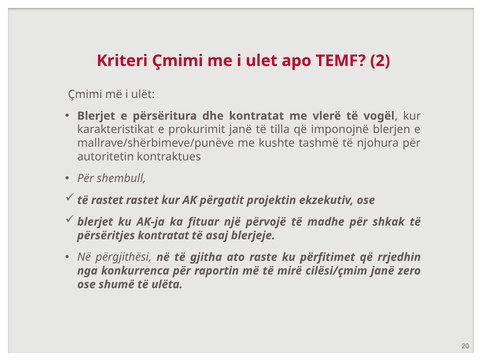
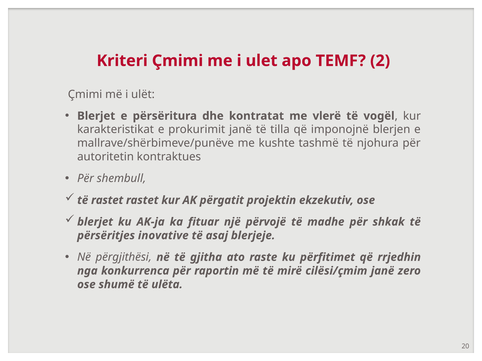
përsëritjes kontratat: kontratat -> inovative
